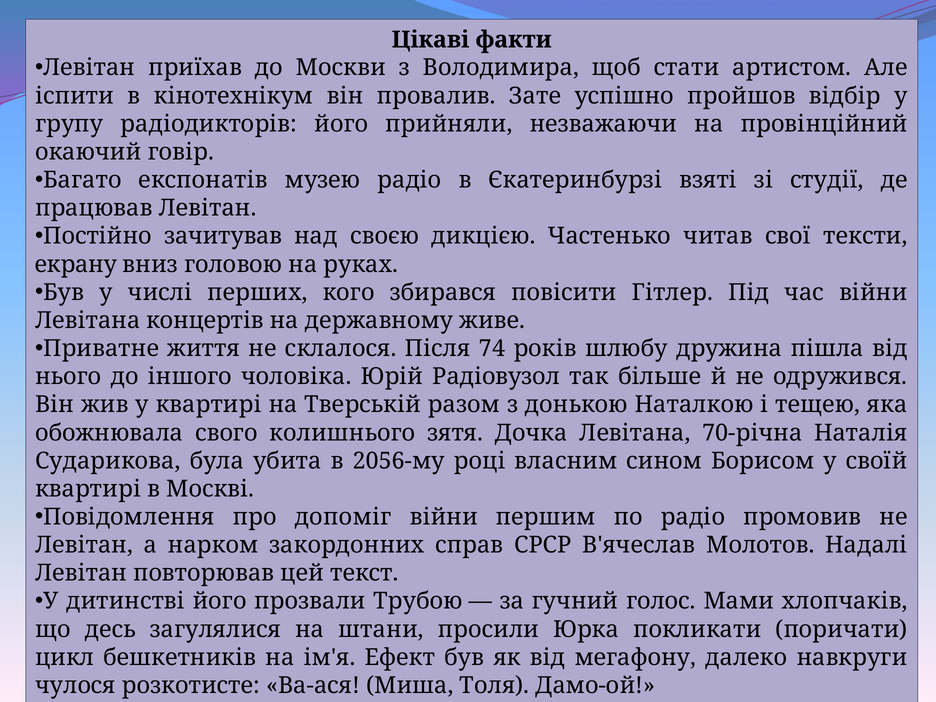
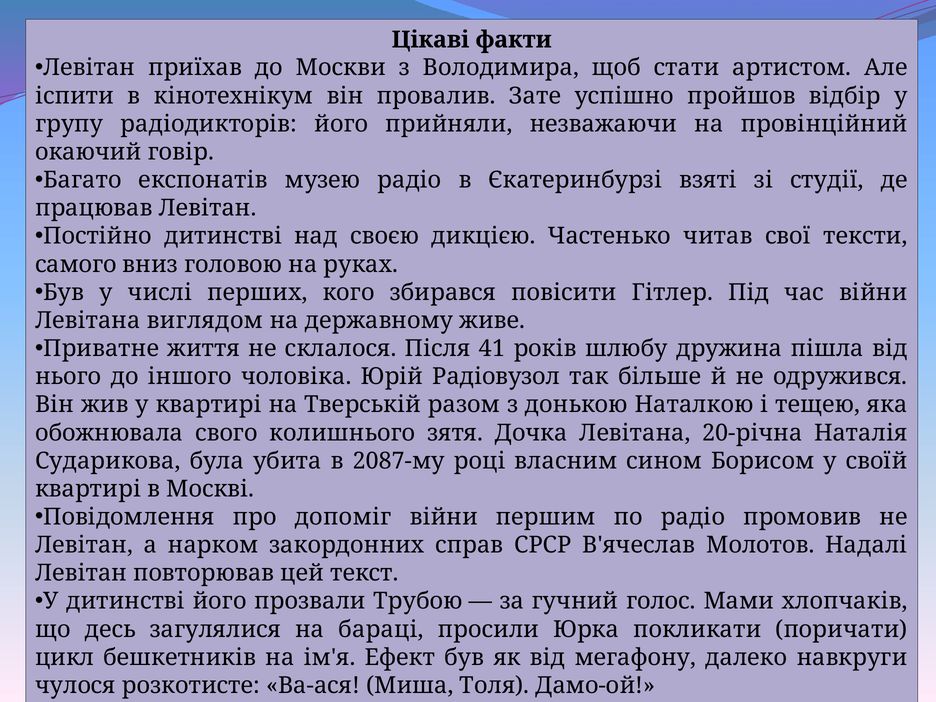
Постійно зачитував: зачитував -> дитинстві
екрану: екрану -> самого
концертів: концертів -> виглядом
74: 74 -> 41
70-річна: 70-річна -> 20-річна
2056-му: 2056-му -> 2087-му
штани: штани -> бараці
